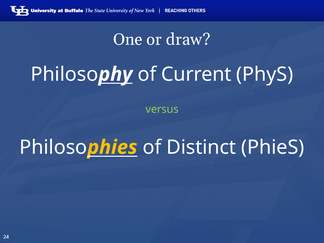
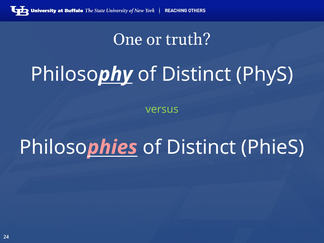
draw: draw -> truth
Current at (196, 74): Current -> Distinct
phies at (112, 147) colour: yellow -> pink
